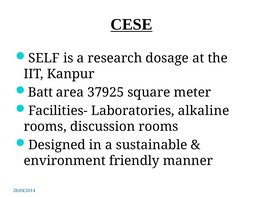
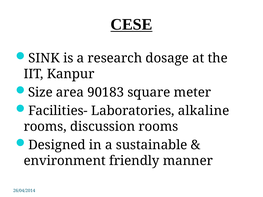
SELF: SELF -> SINK
Batt: Batt -> Size
37925: 37925 -> 90183
